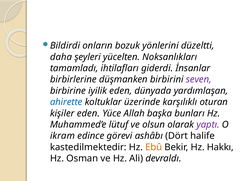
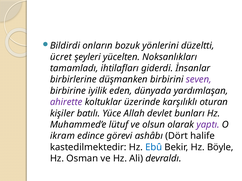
daha: daha -> ücret
ahirette colour: blue -> purple
kişiler eden: eden -> batılı
başka: başka -> devlet
Ebû colour: orange -> blue
Hakkı: Hakkı -> Böyle
